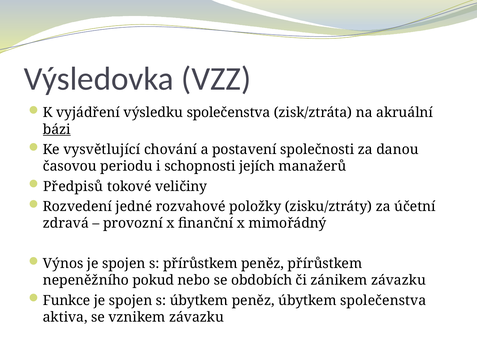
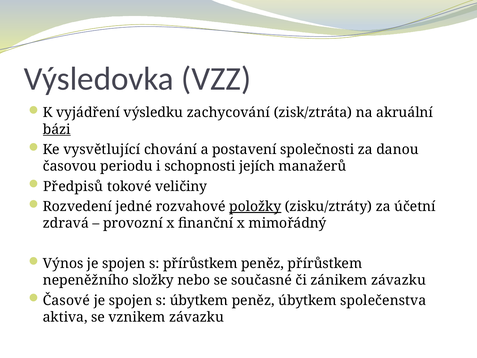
výsledku společenstva: společenstva -> zachycování
položky underline: none -> present
pokud: pokud -> složky
obdobích: obdobích -> současné
Funkce: Funkce -> Časové
